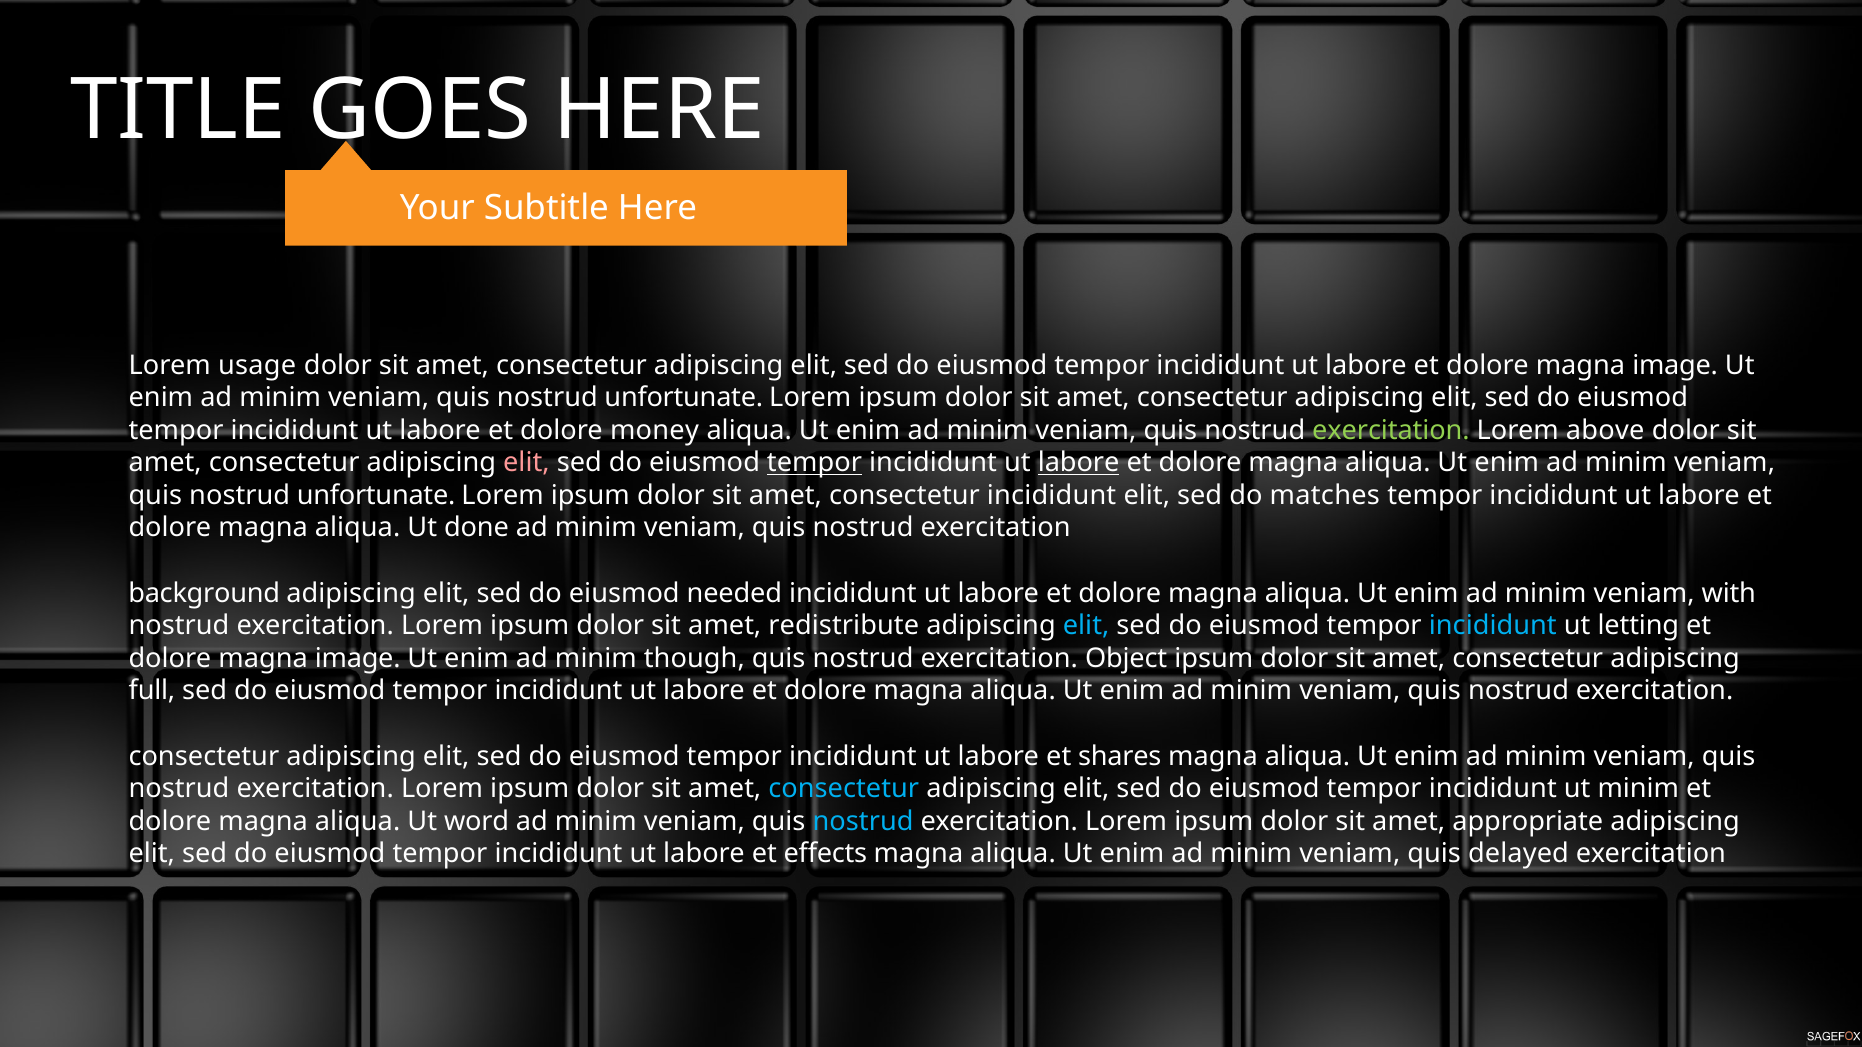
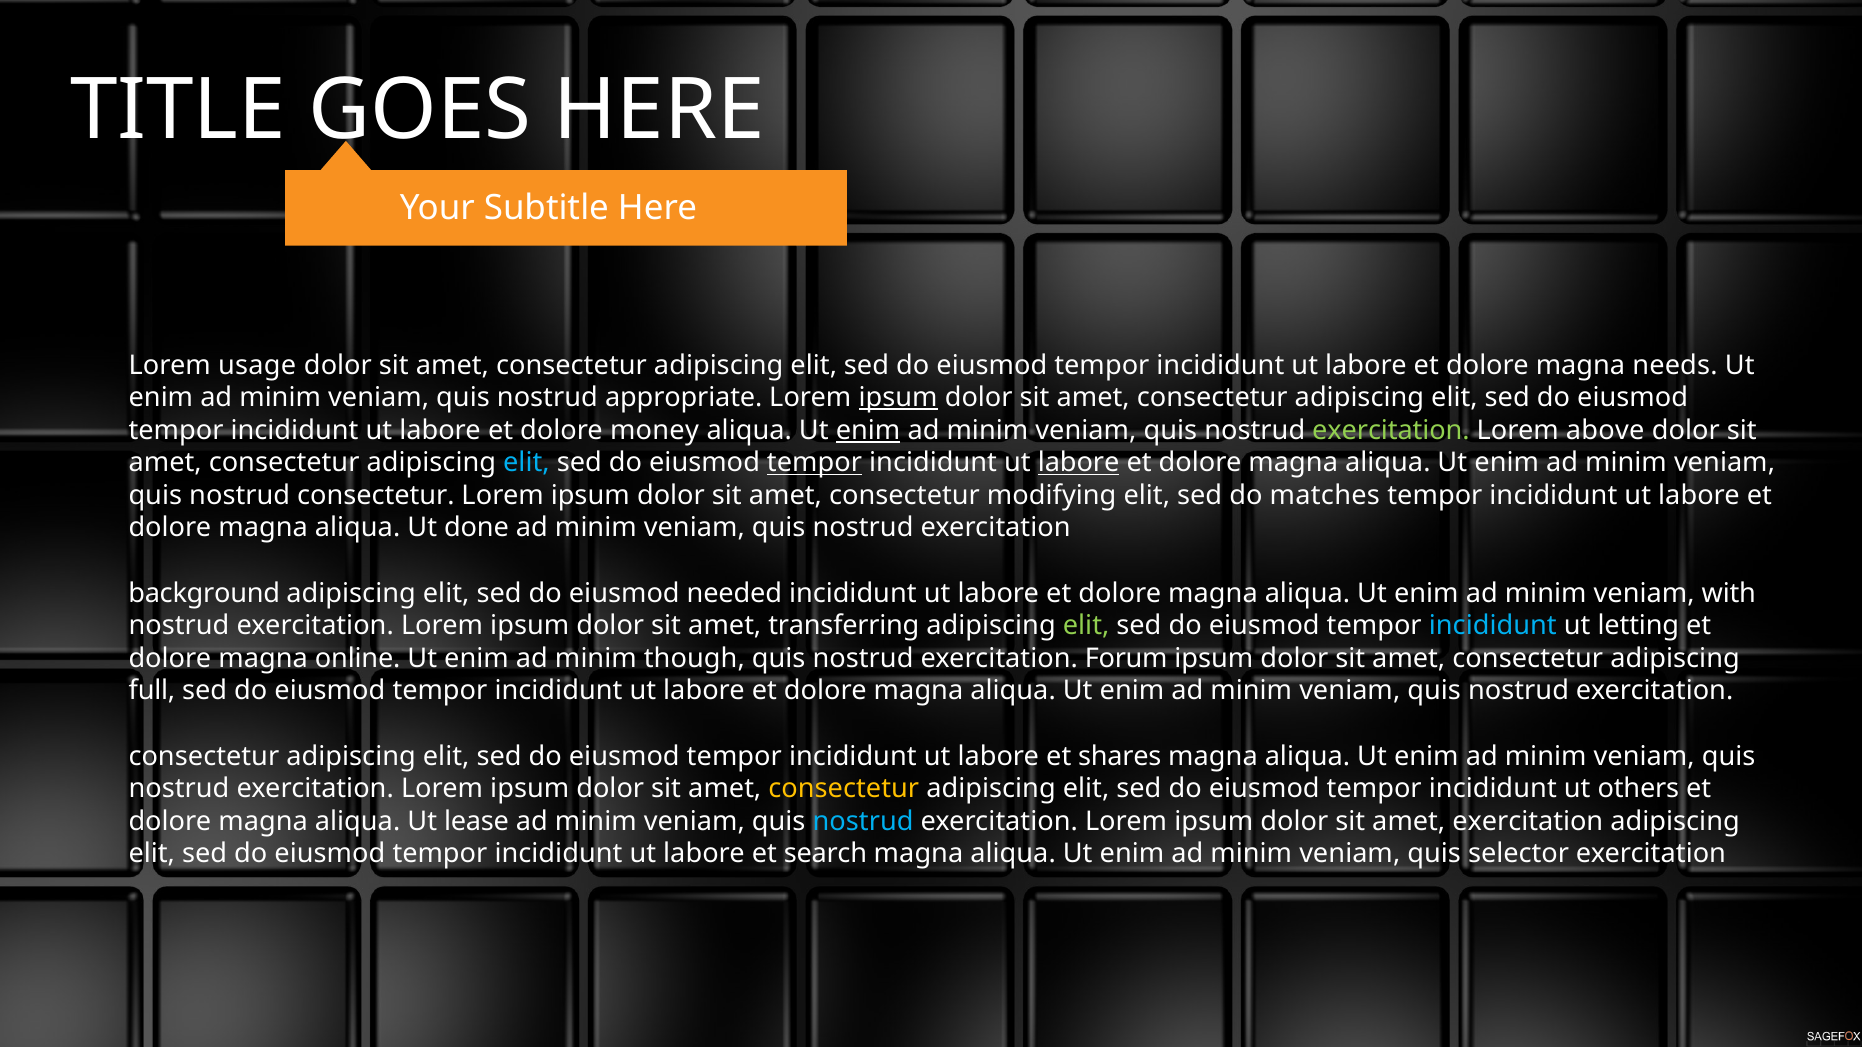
image at (1675, 365): image -> needs
unfortunate at (684, 398): unfortunate -> appropriate
ipsum at (898, 398) underline: none -> present
enim at (868, 430) underline: none -> present
elit at (526, 463) colour: pink -> light blue
unfortunate at (376, 496): unfortunate -> consectetur
consectetur incididunt: incididunt -> modifying
redistribute: redistribute -> transferring
elit at (1086, 626) colour: light blue -> light green
image at (358, 659): image -> online
Object: Object -> Forum
consectetur at (844, 789) colour: light blue -> yellow
ut minim: minim -> others
word: word -> lease
amet appropriate: appropriate -> exercitation
effects: effects -> search
delayed: delayed -> selector
